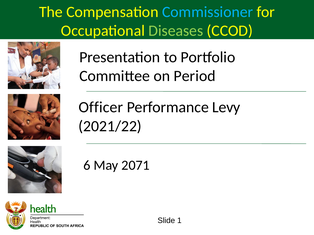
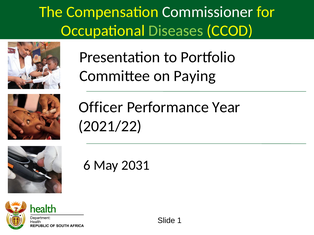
Commissioner colour: light blue -> white
Period: Period -> Paying
Levy: Levy -> Year
2071: 2071 -> 2031
